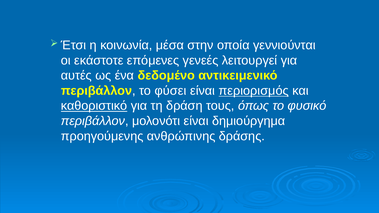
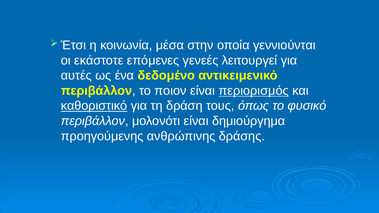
φύσει: φύσει -> ποιον
